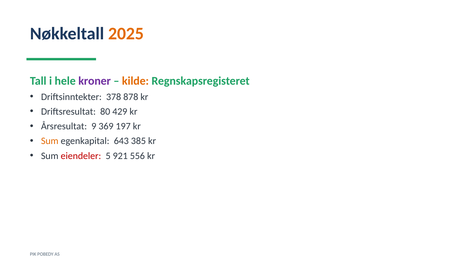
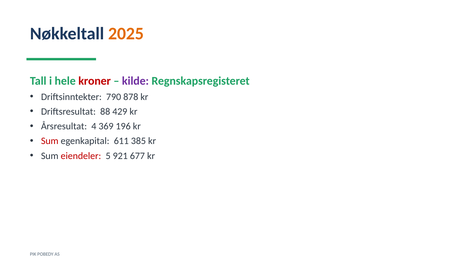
kroner colour: purple -> red
kilde colour: orange -> purple
378: 378 -> 790
80: 80 -> 88
9: 9 -> 4
197: 197 -> 196
Sum at (50, 141) colour: orange -> red
643: 643 -> 611
556: 556 -> 677
